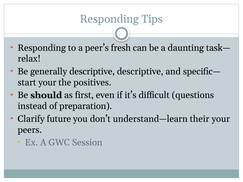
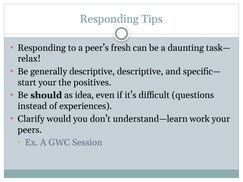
first: first -> idea
preparation: preparation -> experiences
future: future -> would
their: their -> work
